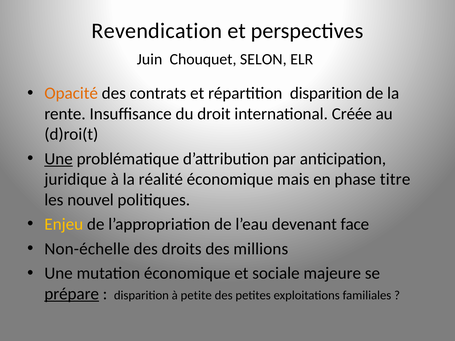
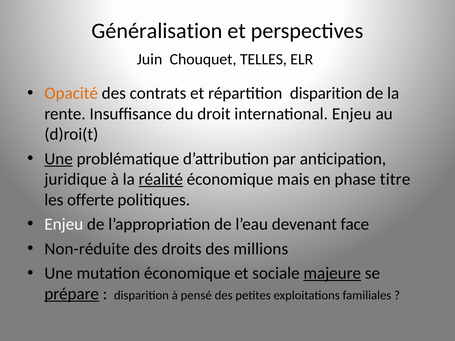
Revendication: Revendication -> Généralisation
SELON: SELON -> TELLES
international Créée: Créée -> Enjeu
réalité underline: none -> present
nouvel: nouvel -> offerte
Enjeu at (64, 224) colour: yellow -> white
Non-échelle: Non-échelle -> Non-réduite
majeure underline: none -> present
petite: petite -> pensé
